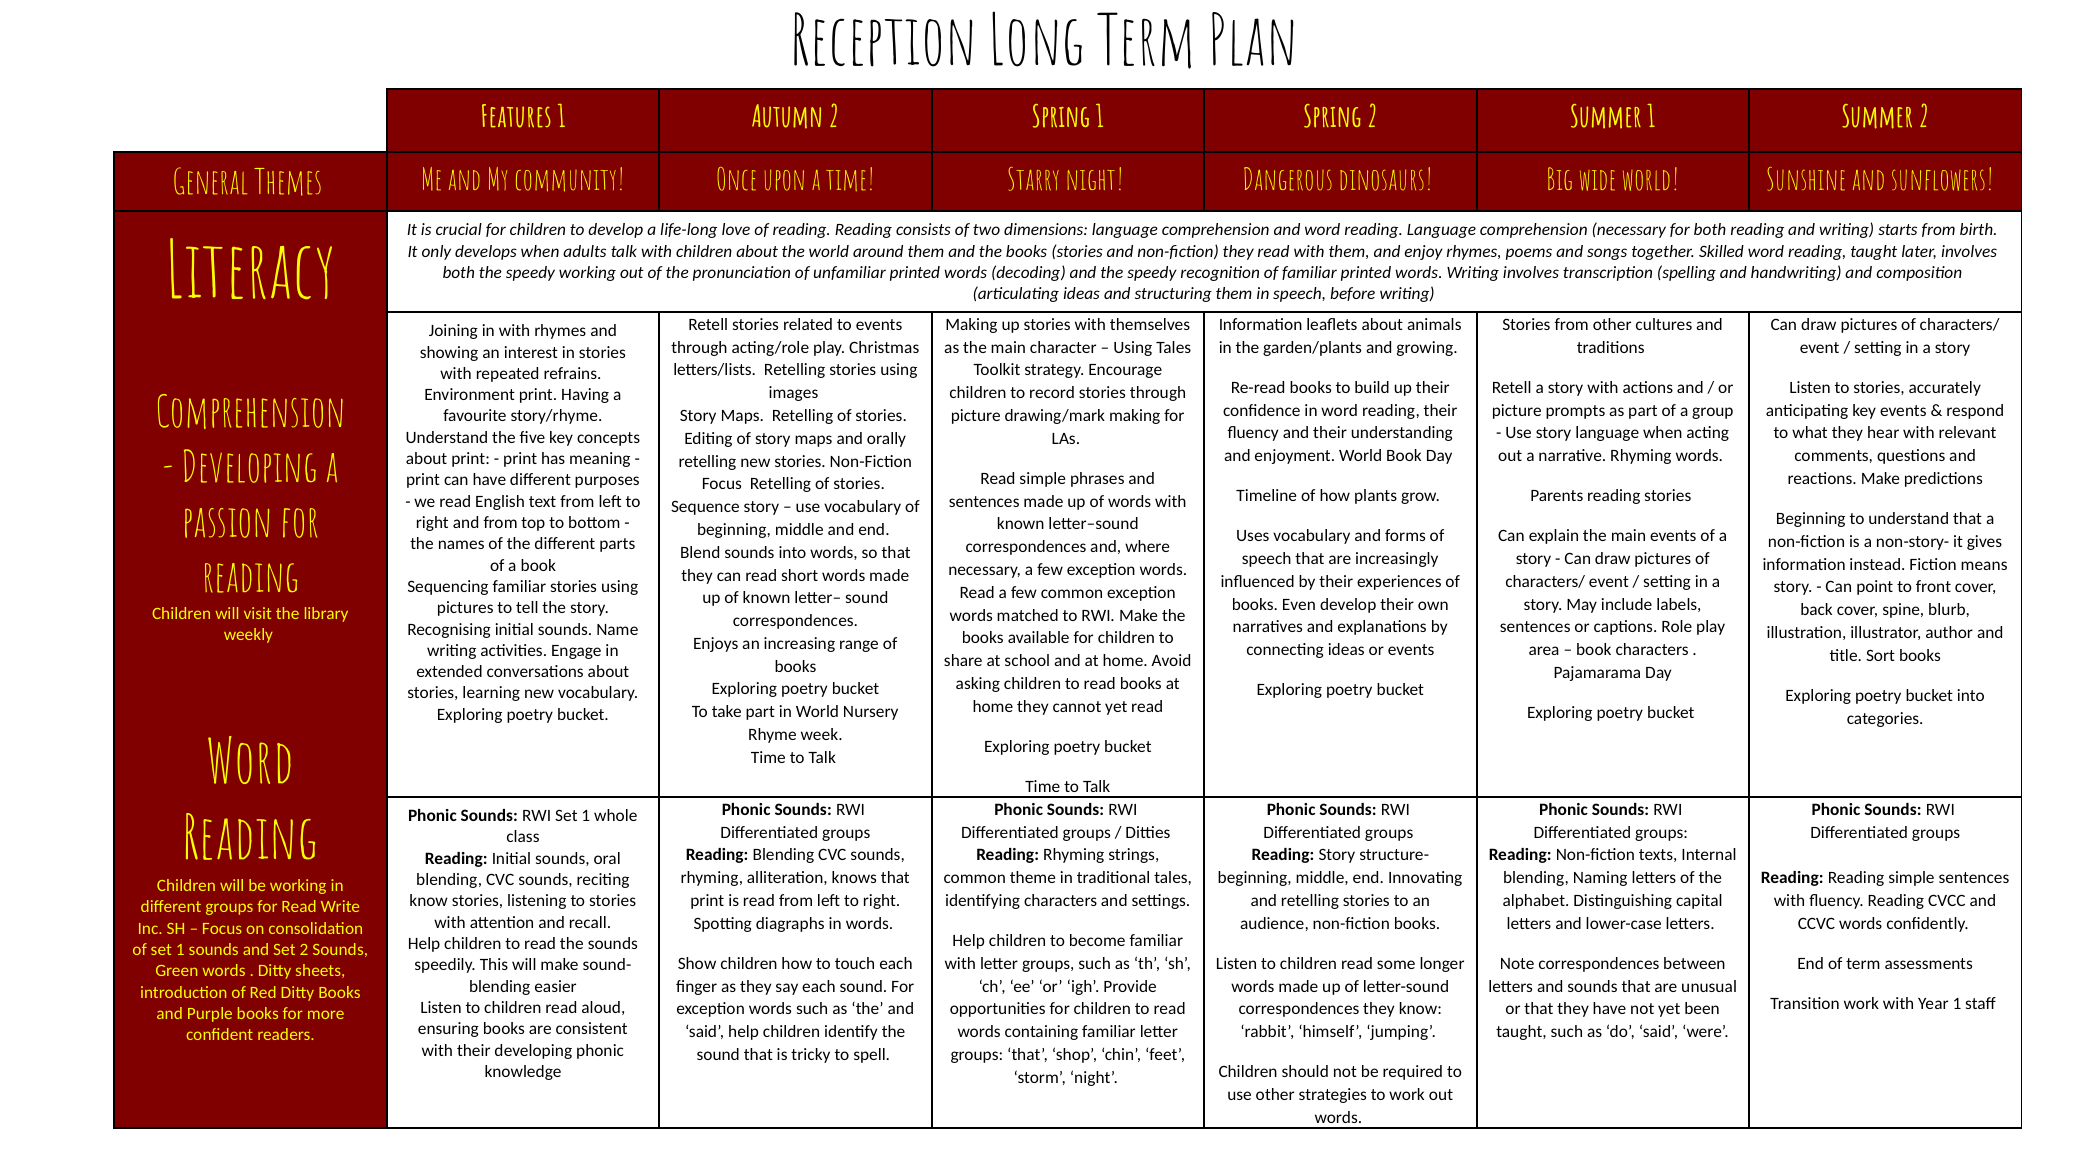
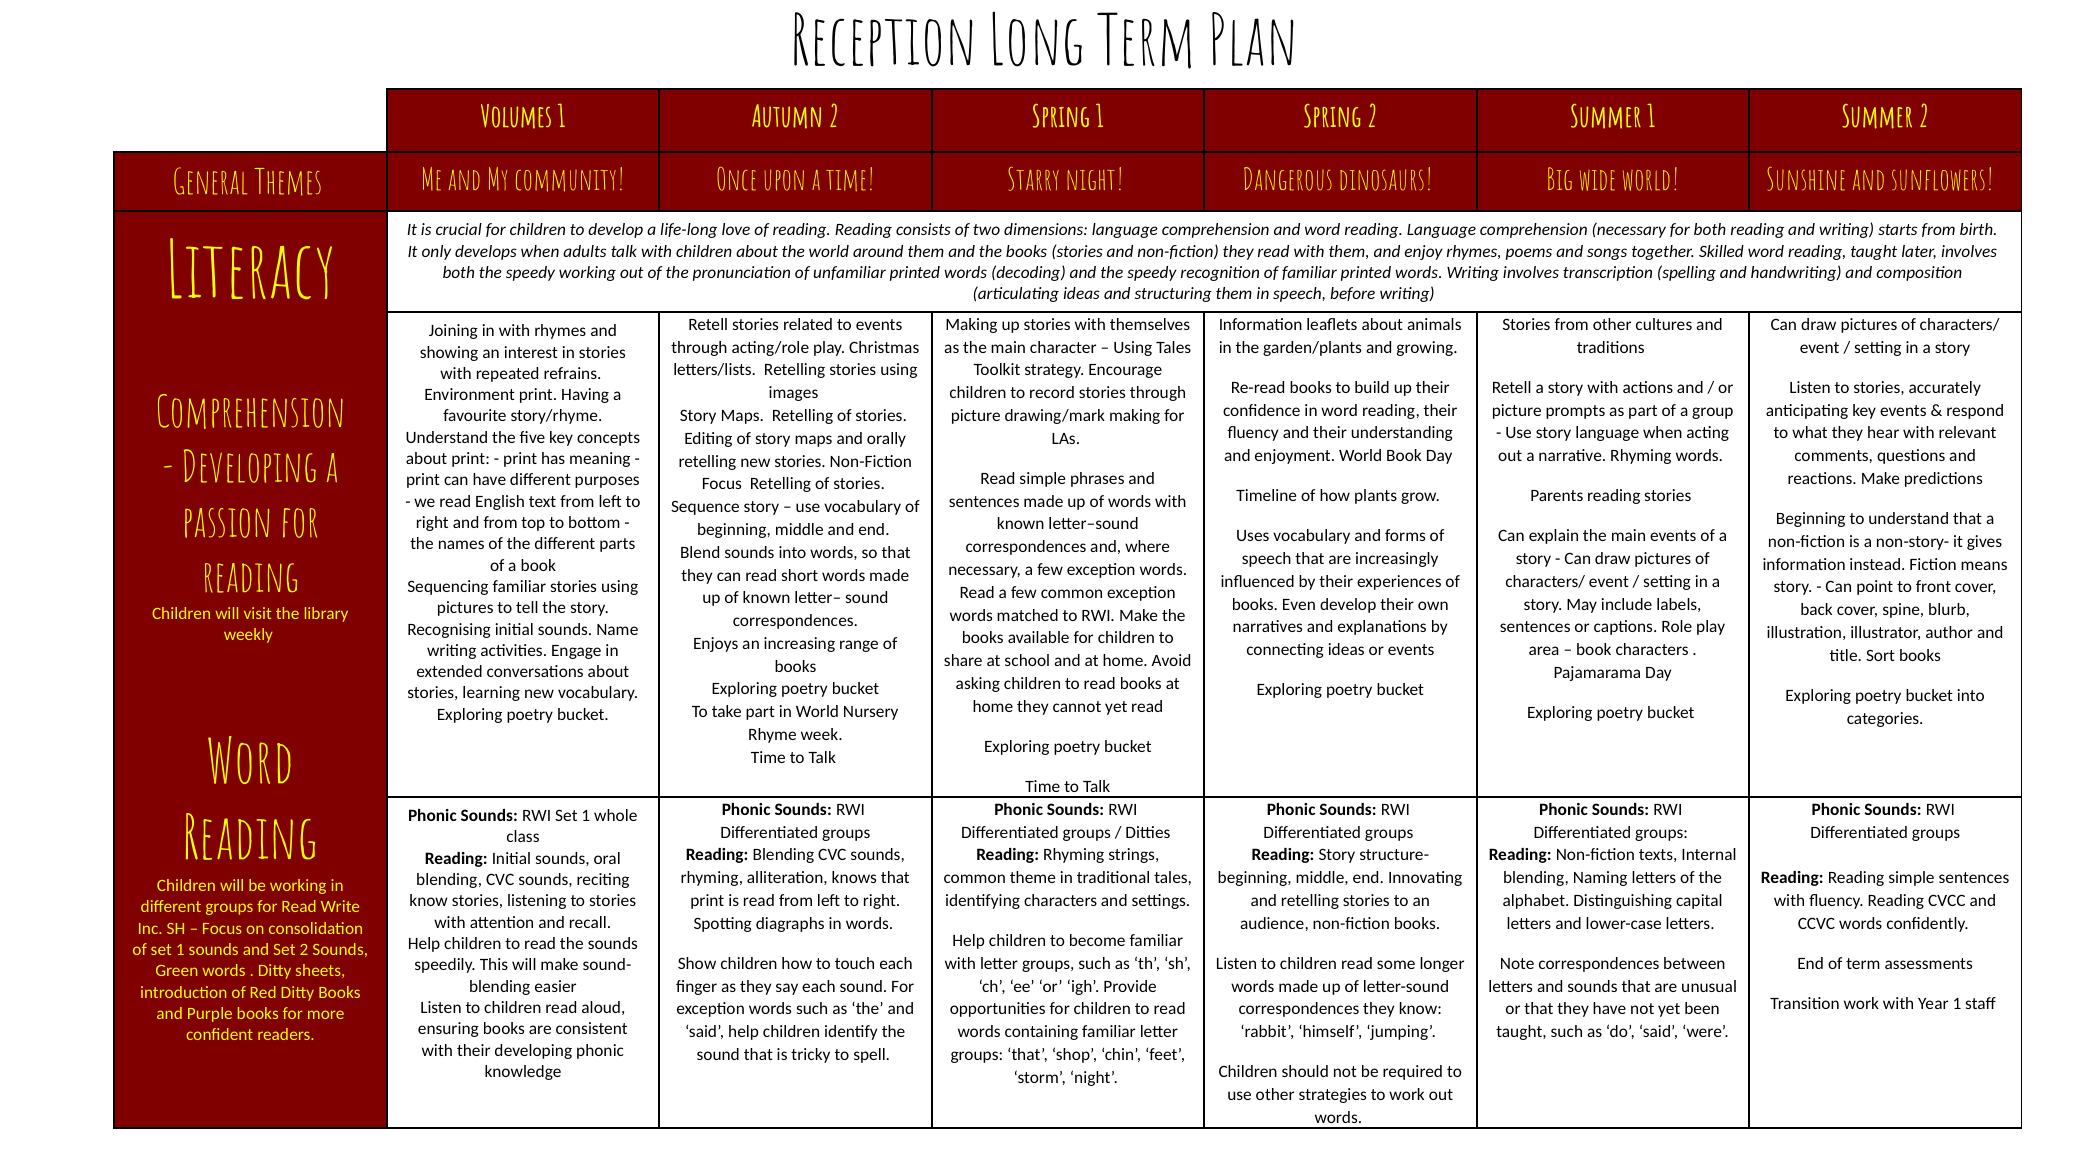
Features: Features -> Volumes
